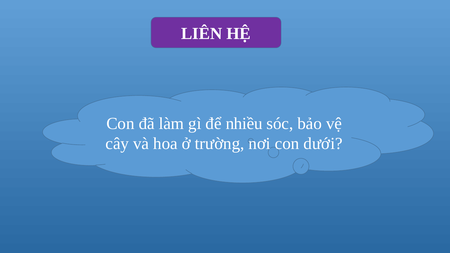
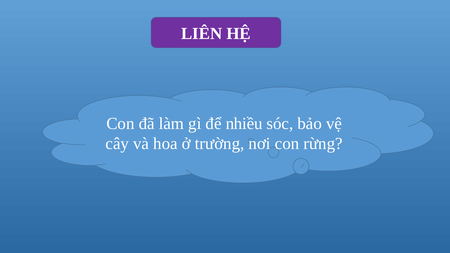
dưới: dưới -> rừng
